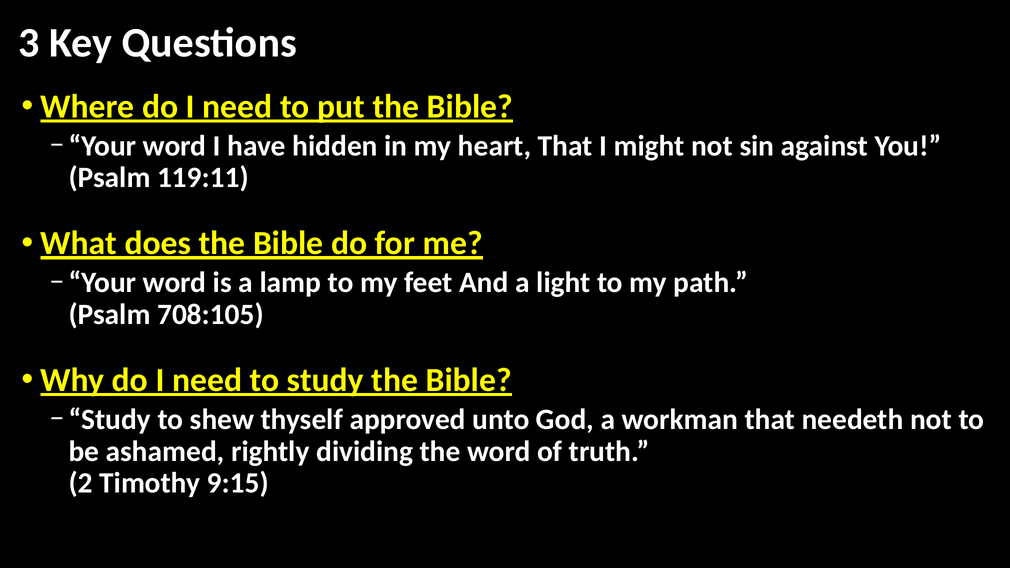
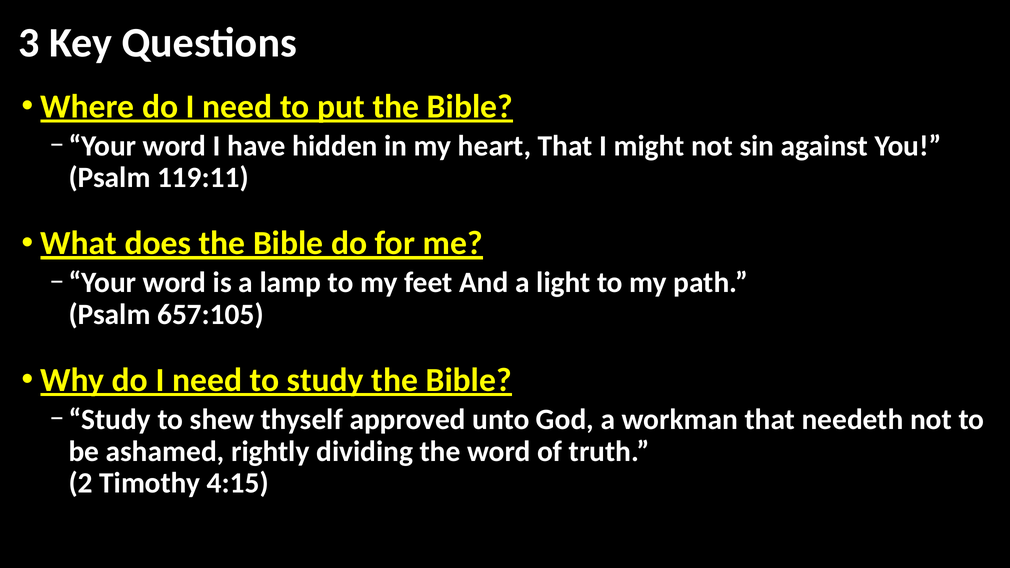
708:105: 708:105 -> 657:105
9:15: 9:15 -> 4:15
